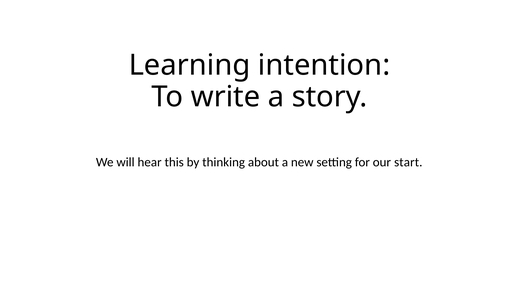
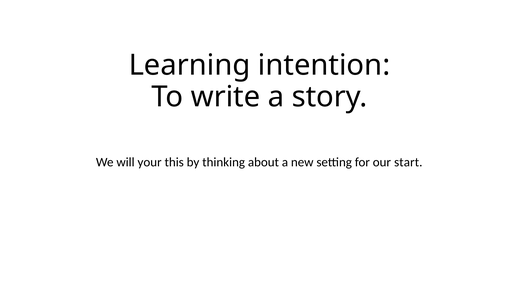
hear: hear -> your
